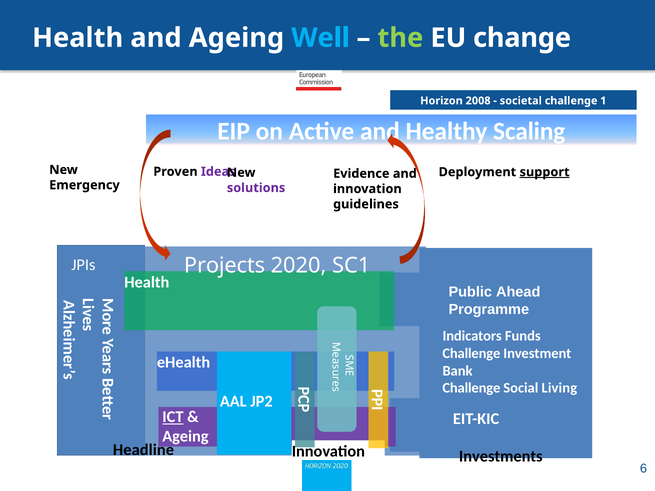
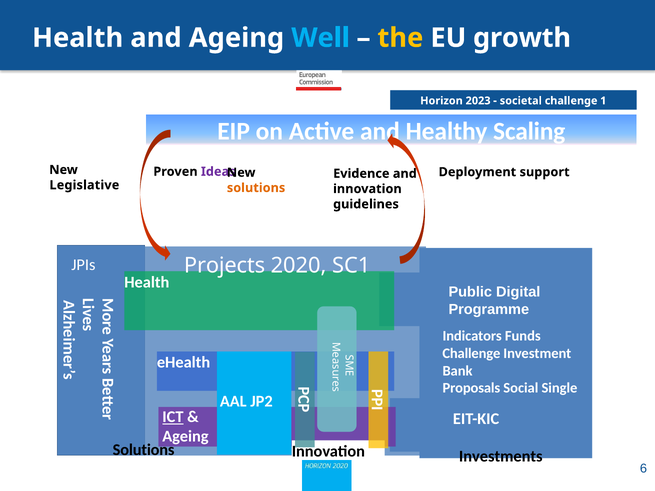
the colour: light green -> yellow
change: change -> growth
2008: 2008 -> 2023
support underline: present -> none
Emergency: Emergency -> Legislative
solutions at (256, 188) colour: purple -> orange
Ahead: Ahead -> Digital
Challenge at (471, 388): Challenge -> Proposals
Living: Living -> Single
Headline at (143, 450): Headline -> Solutions
